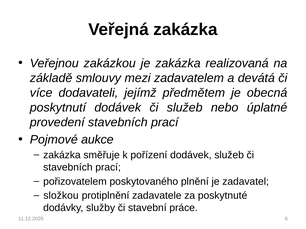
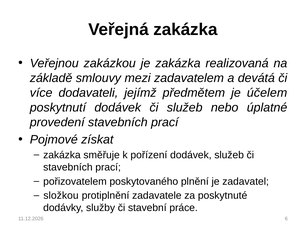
obecná: obecná -> účelem
aukce: aukce -> získat
